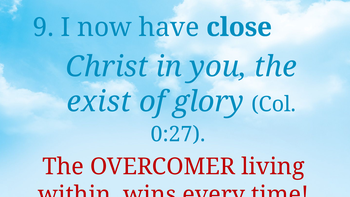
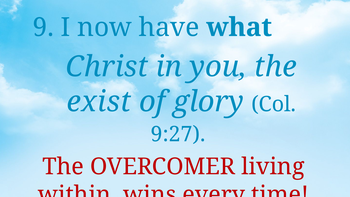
close: close -> what
0:27: 0:27 -> 9:27
